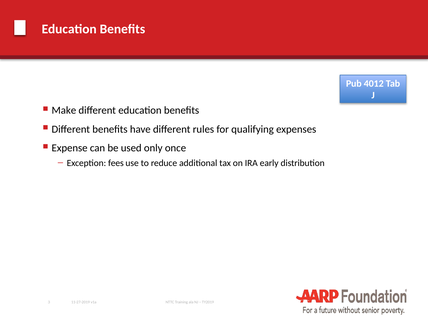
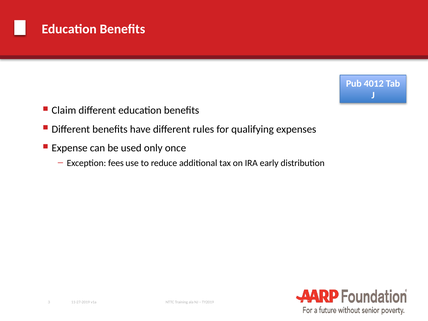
Make: Make -> Claim
